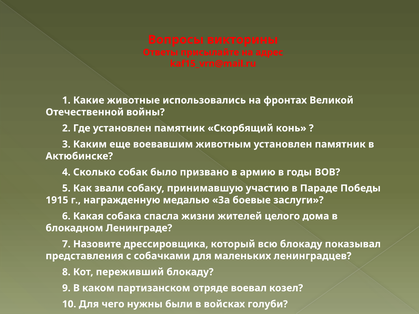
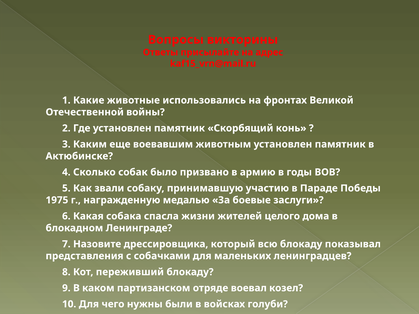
1915: 1915 -> 1975
